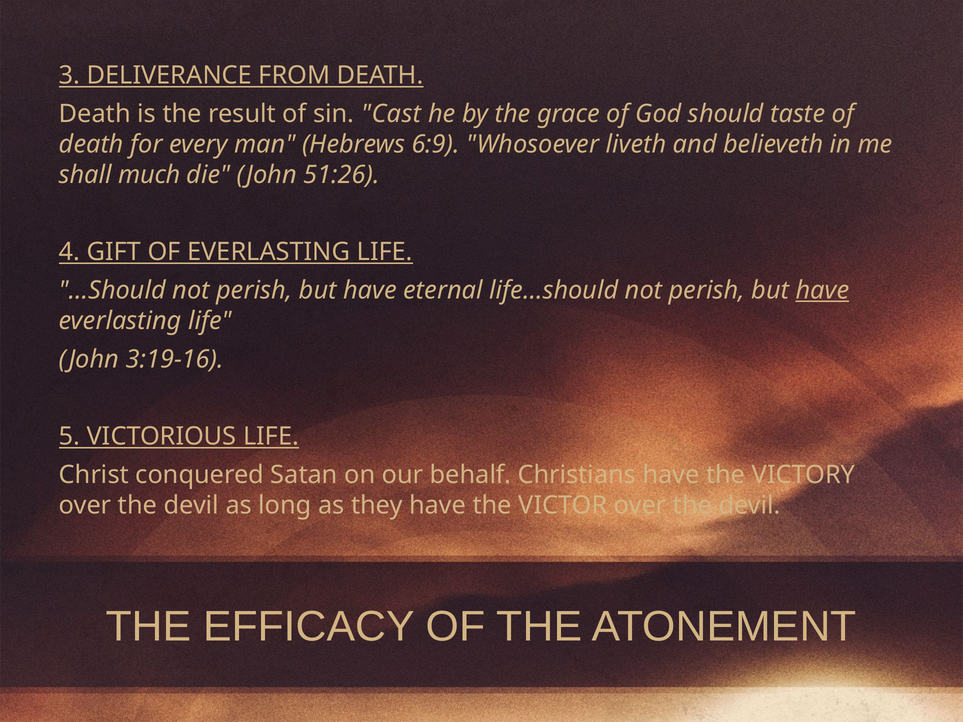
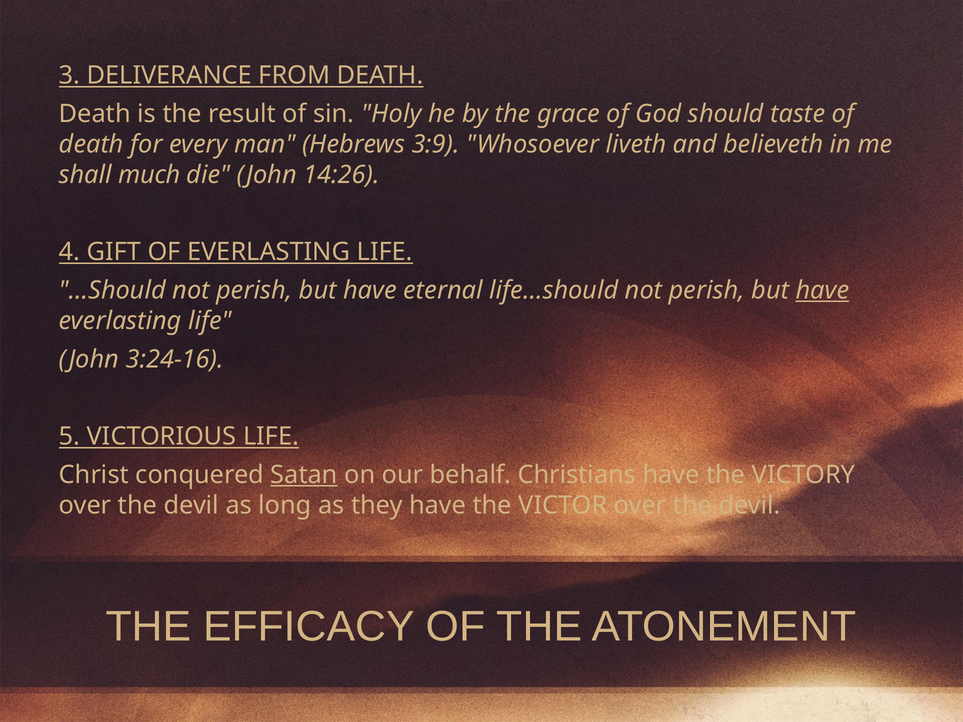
Cast: Cast -> Holy
6:9: 6:9 -> 3:9
51:26: 51:26 -> 14:26
3:19-16: 3:19-16 -> 3:24-16
Satan underline: none -> present
